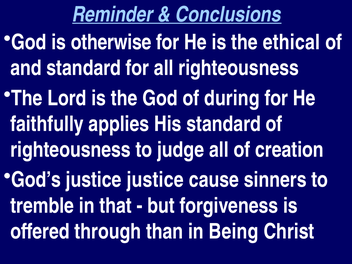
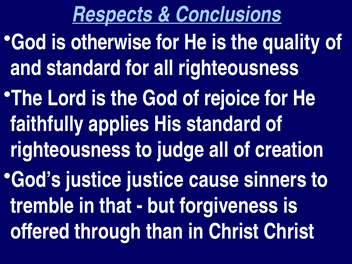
Reminder: Reminder -> Respects
ethical: ethical -> quality
during: during -> rejoice
in Being: Being -> Christ
